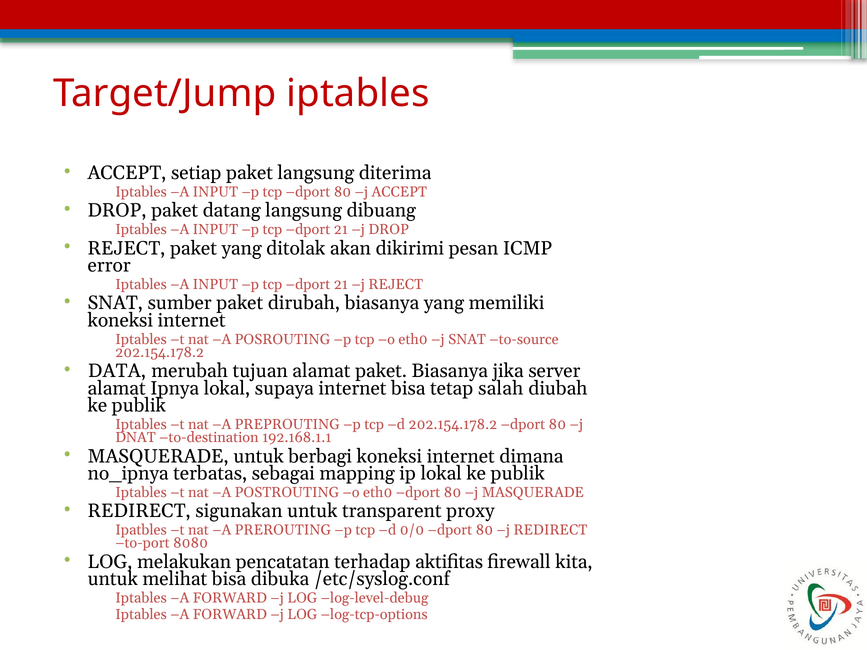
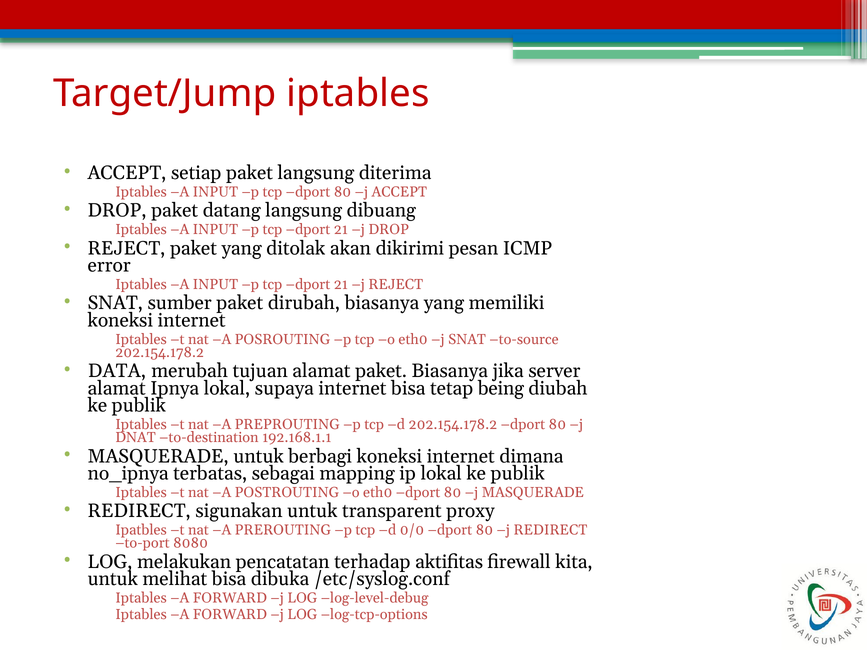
salah: salah -> being
